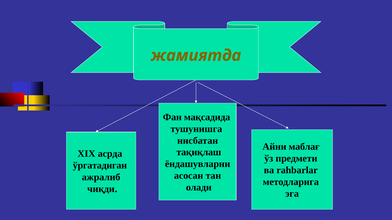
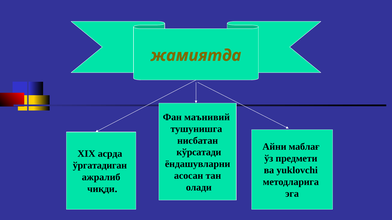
мақсадида: мақсадида -> маънивий
тақиқлаш: тақиқлаш -> кўрсатади
rahbarlar: rahbarlar -> yuklovchi
